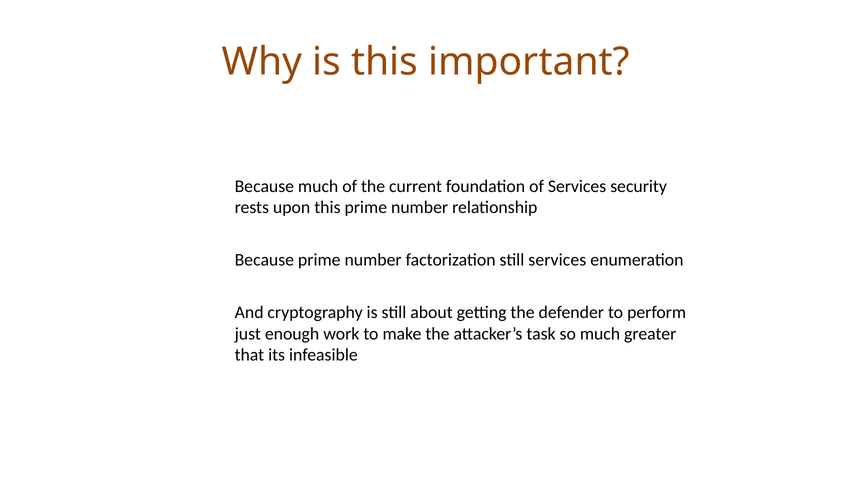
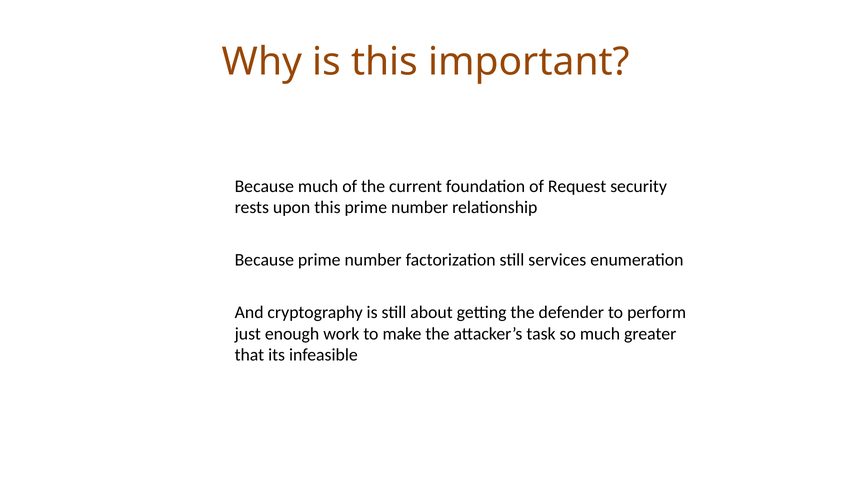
of Services: Services -> Request
